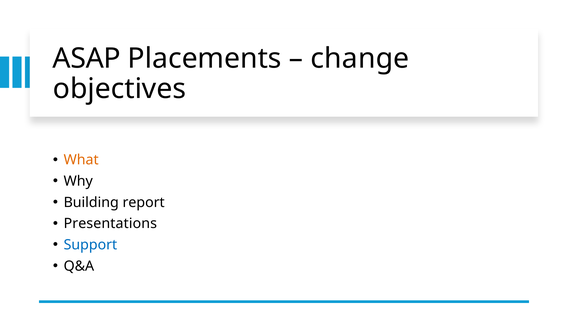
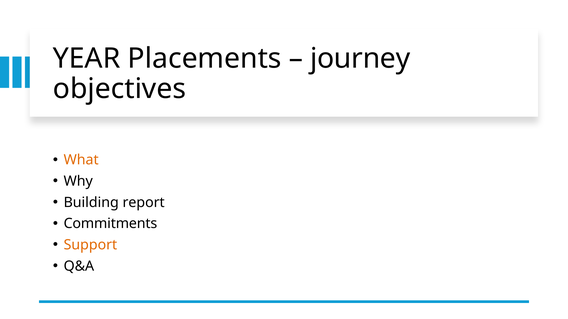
ASAP: ASAP -> YEAR
change: change -> journey
Presentations: Presentations -> Commitments
Support colour: blue -> orange
